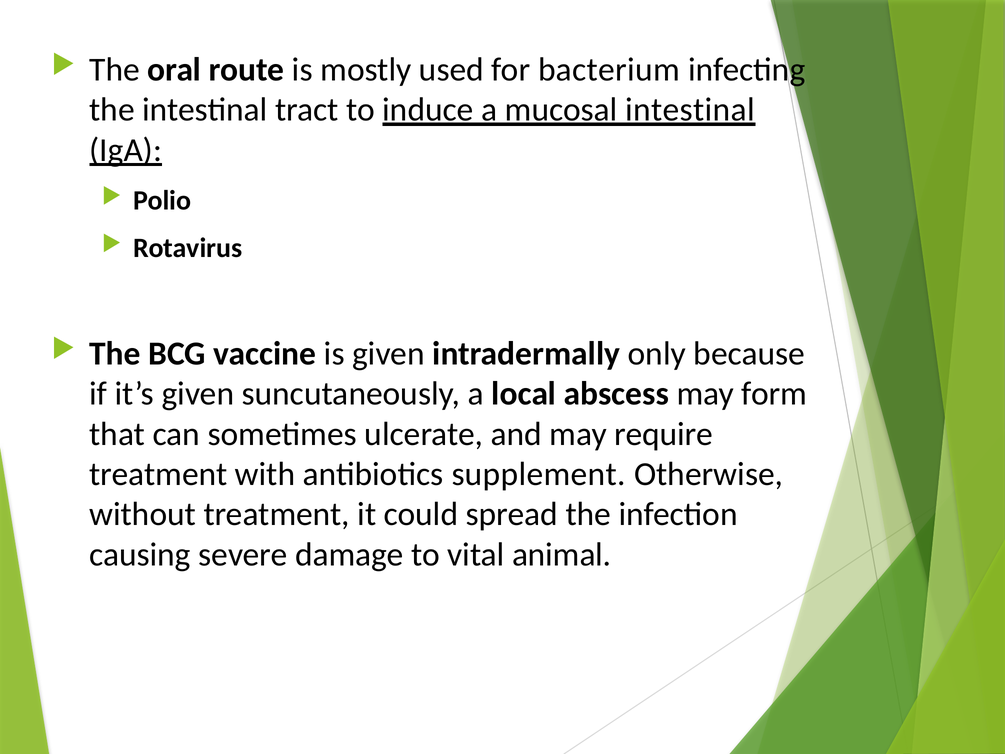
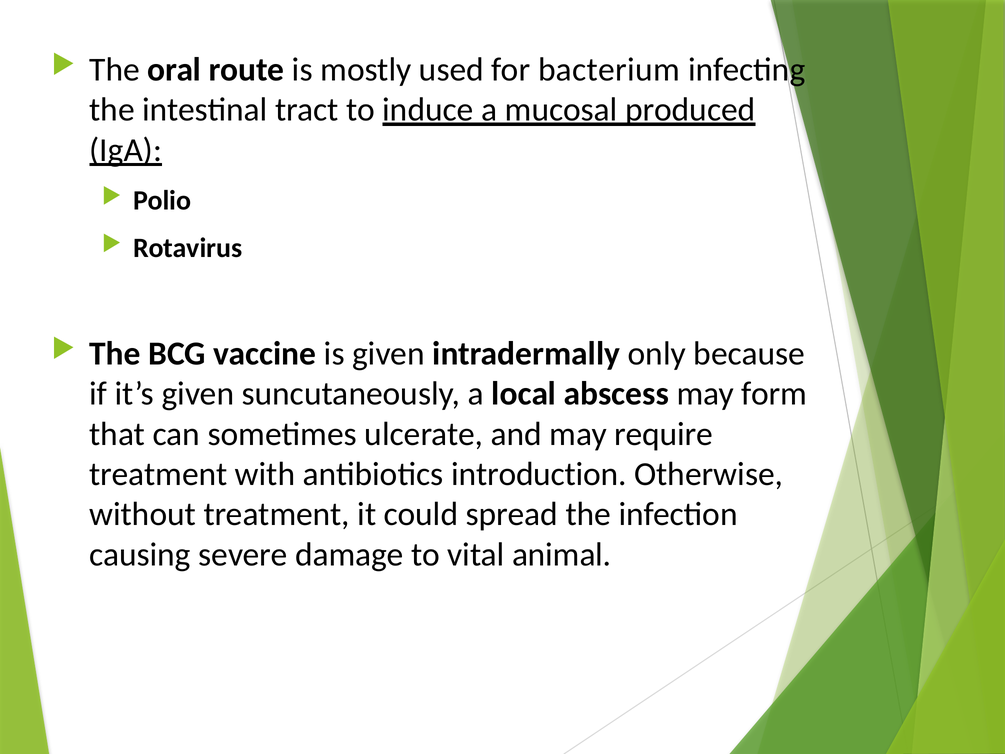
mucosal intestinal: intestinal -> produced
supplement: supplement -> introduction
